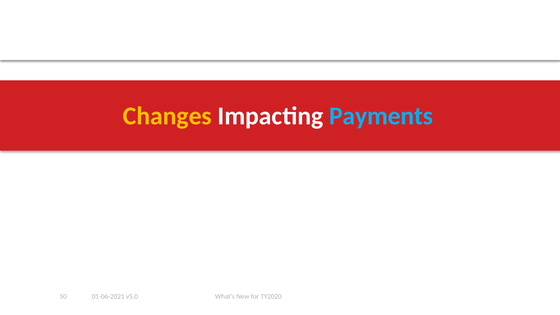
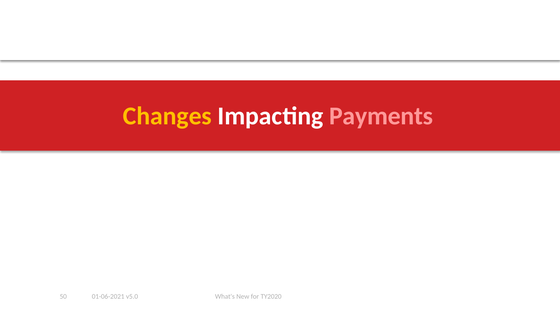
Payments colour: light blue -> pink
